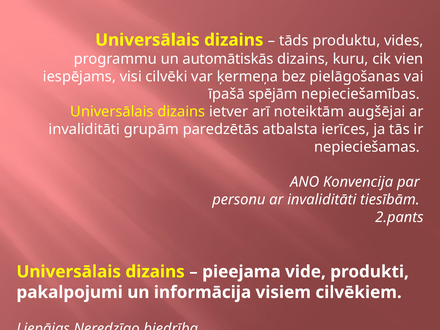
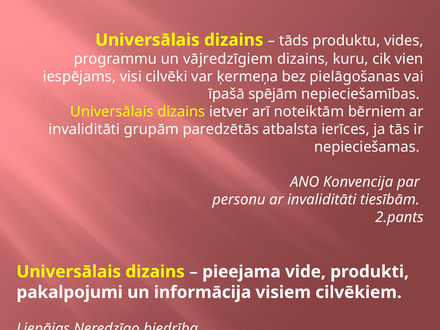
automātiskās: automātiskās -> vājredzīgiem
augšējai: augšējai -> bērniem
